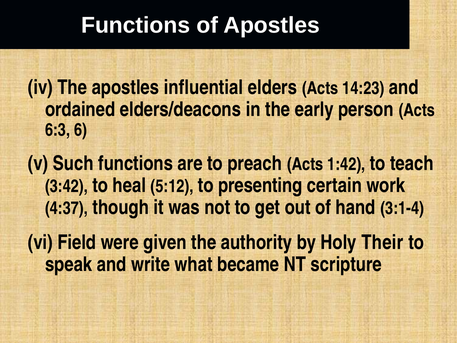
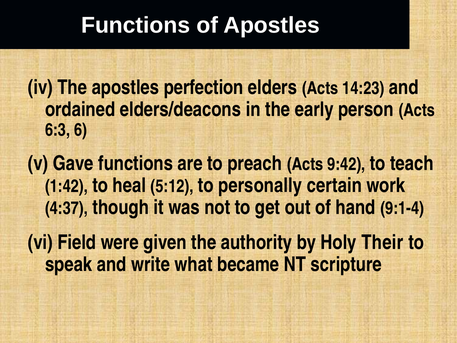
influential: influential -> perfection
Such: Such -> Gave
1:42: 1:42 -> 9:42
3:42: 3:42 -> 1:42
presenting: presenting -> personally
3:1-4: 3:1-4 -> 9:1-4
